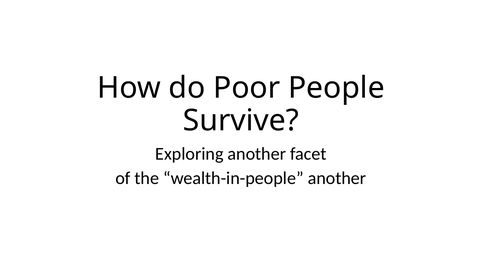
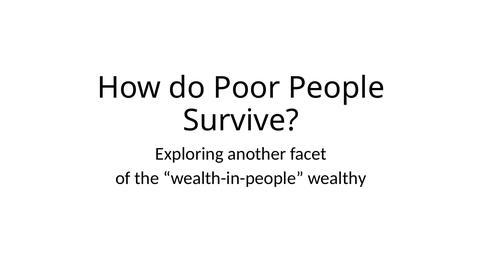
wealth-in-people another: another -> wealthy
